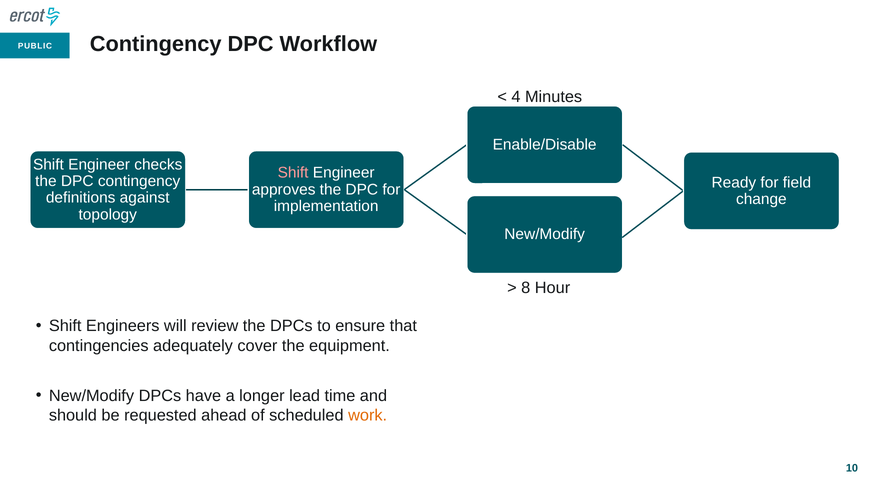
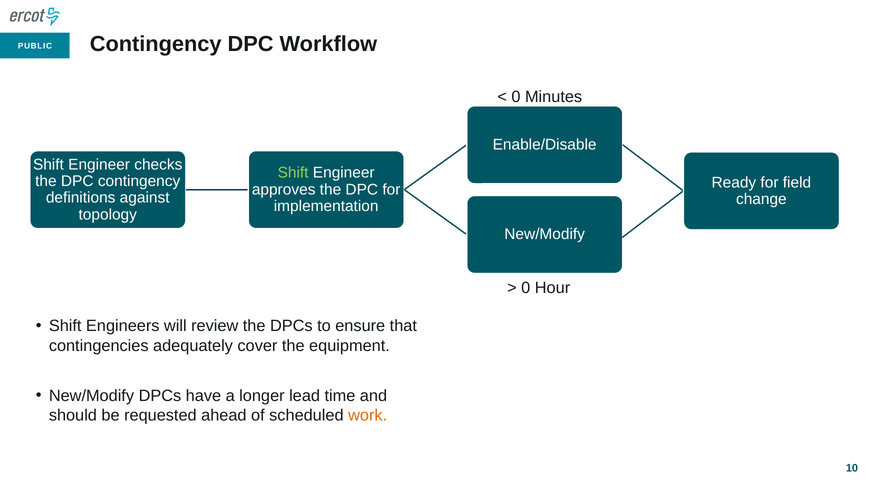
4 at (516, 97): 4 -> 0
Shift at (293, 173) colour: pink -> light green
8 at (526, 288): 8 -> 0
